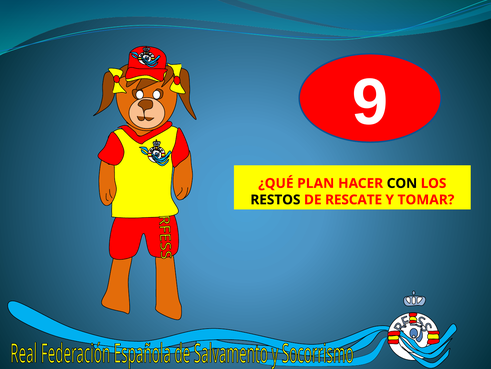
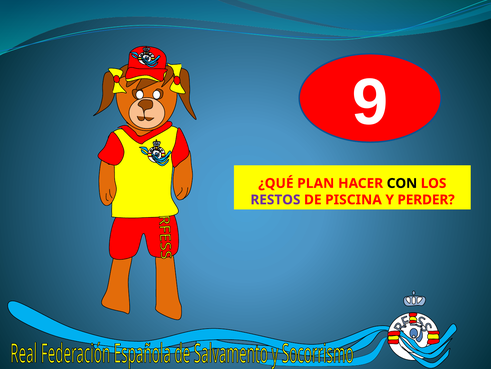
RESTOS colour: black -> purple
RESCATE: RESCATE -> PISCINA
TOMAR: TOMAR -> PERDER
